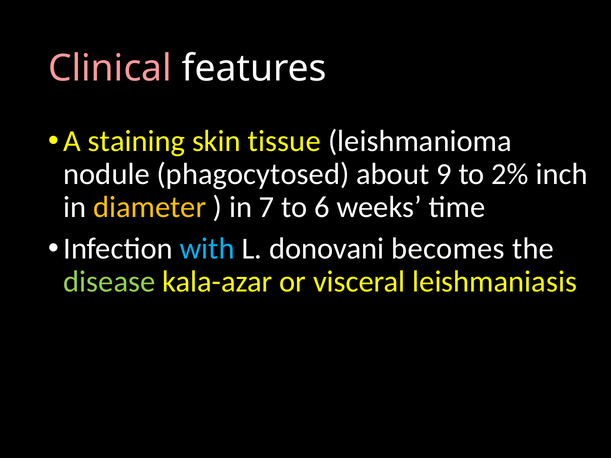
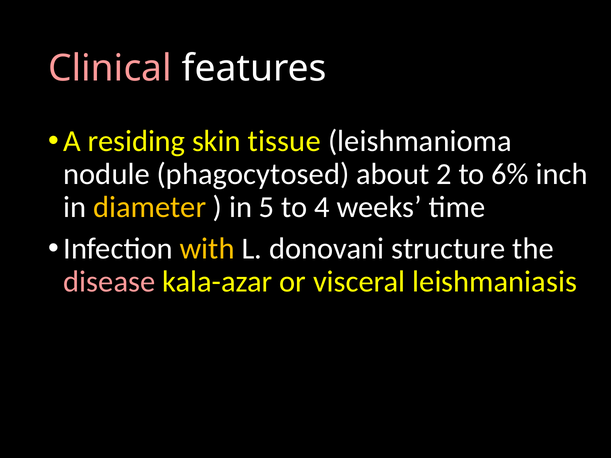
staining: staining -> residing
9: 9 -> 2
2%: 2% -> 6%
7: 7 -> 5
6: 6 -> 4
with colour: light blue -> yellow
becomes: becomes -> structure
disease colour: light green -> pink
